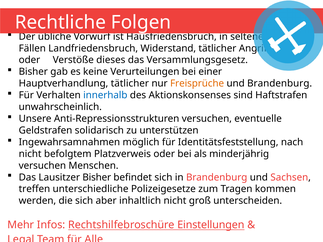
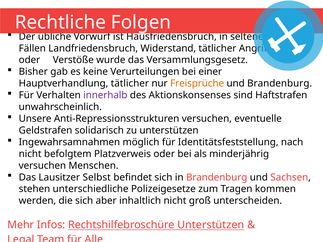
dieses: dieses -> wurde
innerhalb colour: blue -> purple
Lausitzer Bisher: Bisher -> Selbst
treffen: treffen -> stehen
Rechtshilfebroschüre Einstellungen: Einstellungen -> Unterstützen
